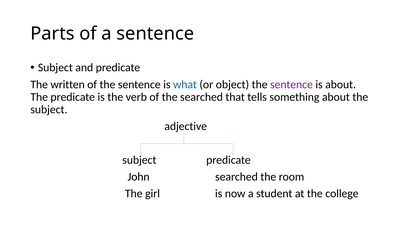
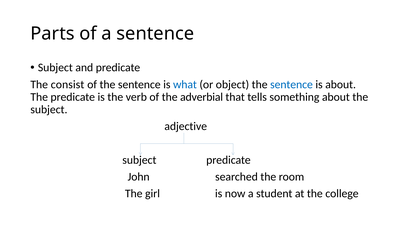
written: written -> consist
sentence at (291, 84) colour: purple -> blue
the searched: searched -> adverbial
